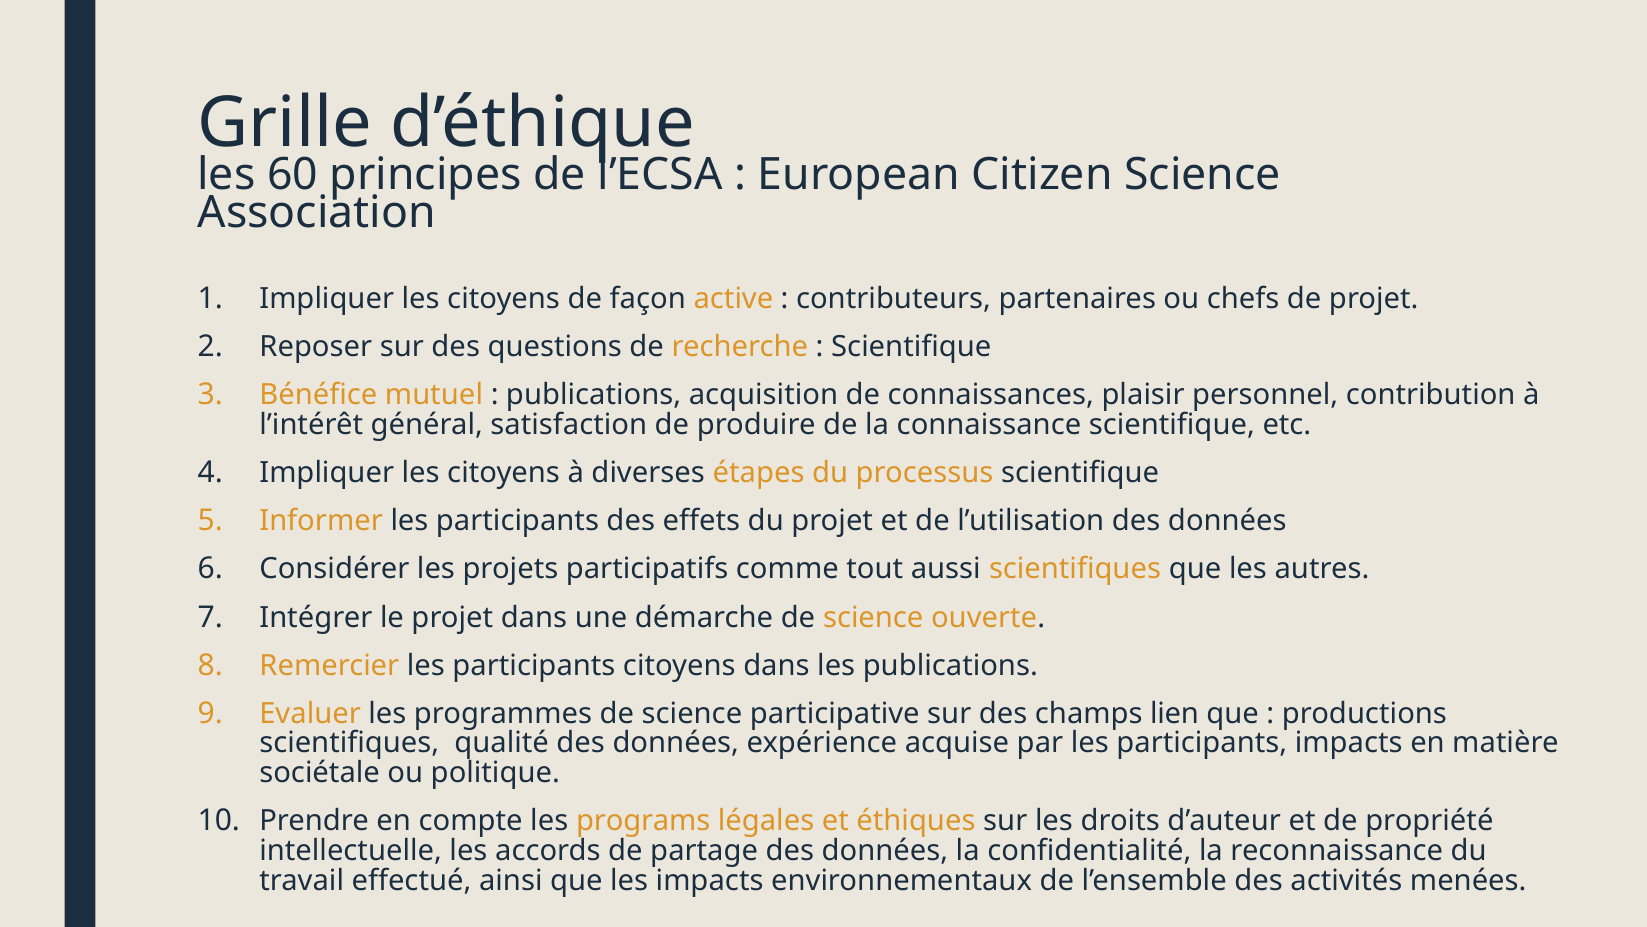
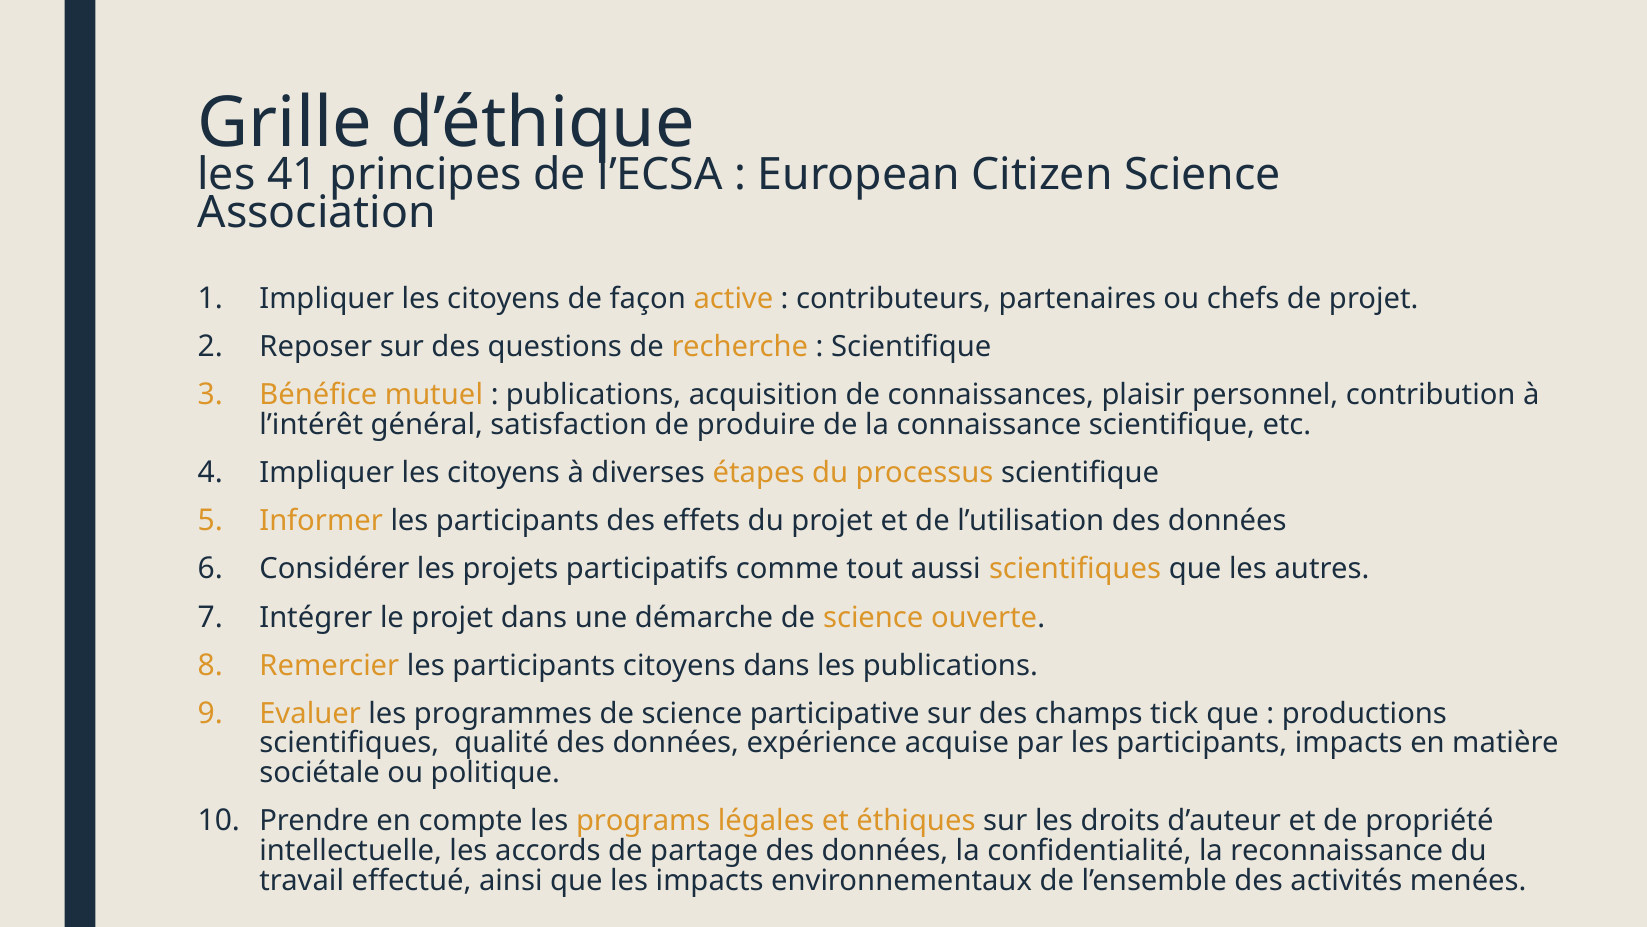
60: 60 -> 41
lien: lien -> tick
